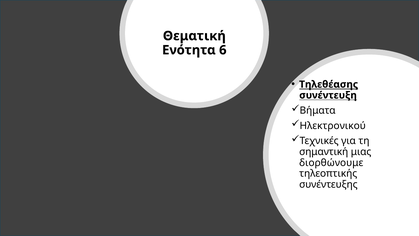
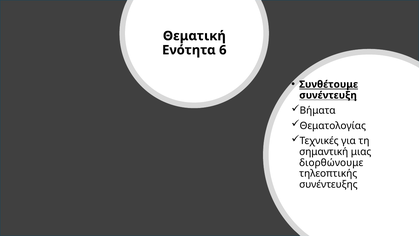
Τηλεθέασης: Τηλεθέασης -> Συνθέτουμε
Ηλεκτρονικού: Ηλεκτρονικού -> Θεματολογίας
